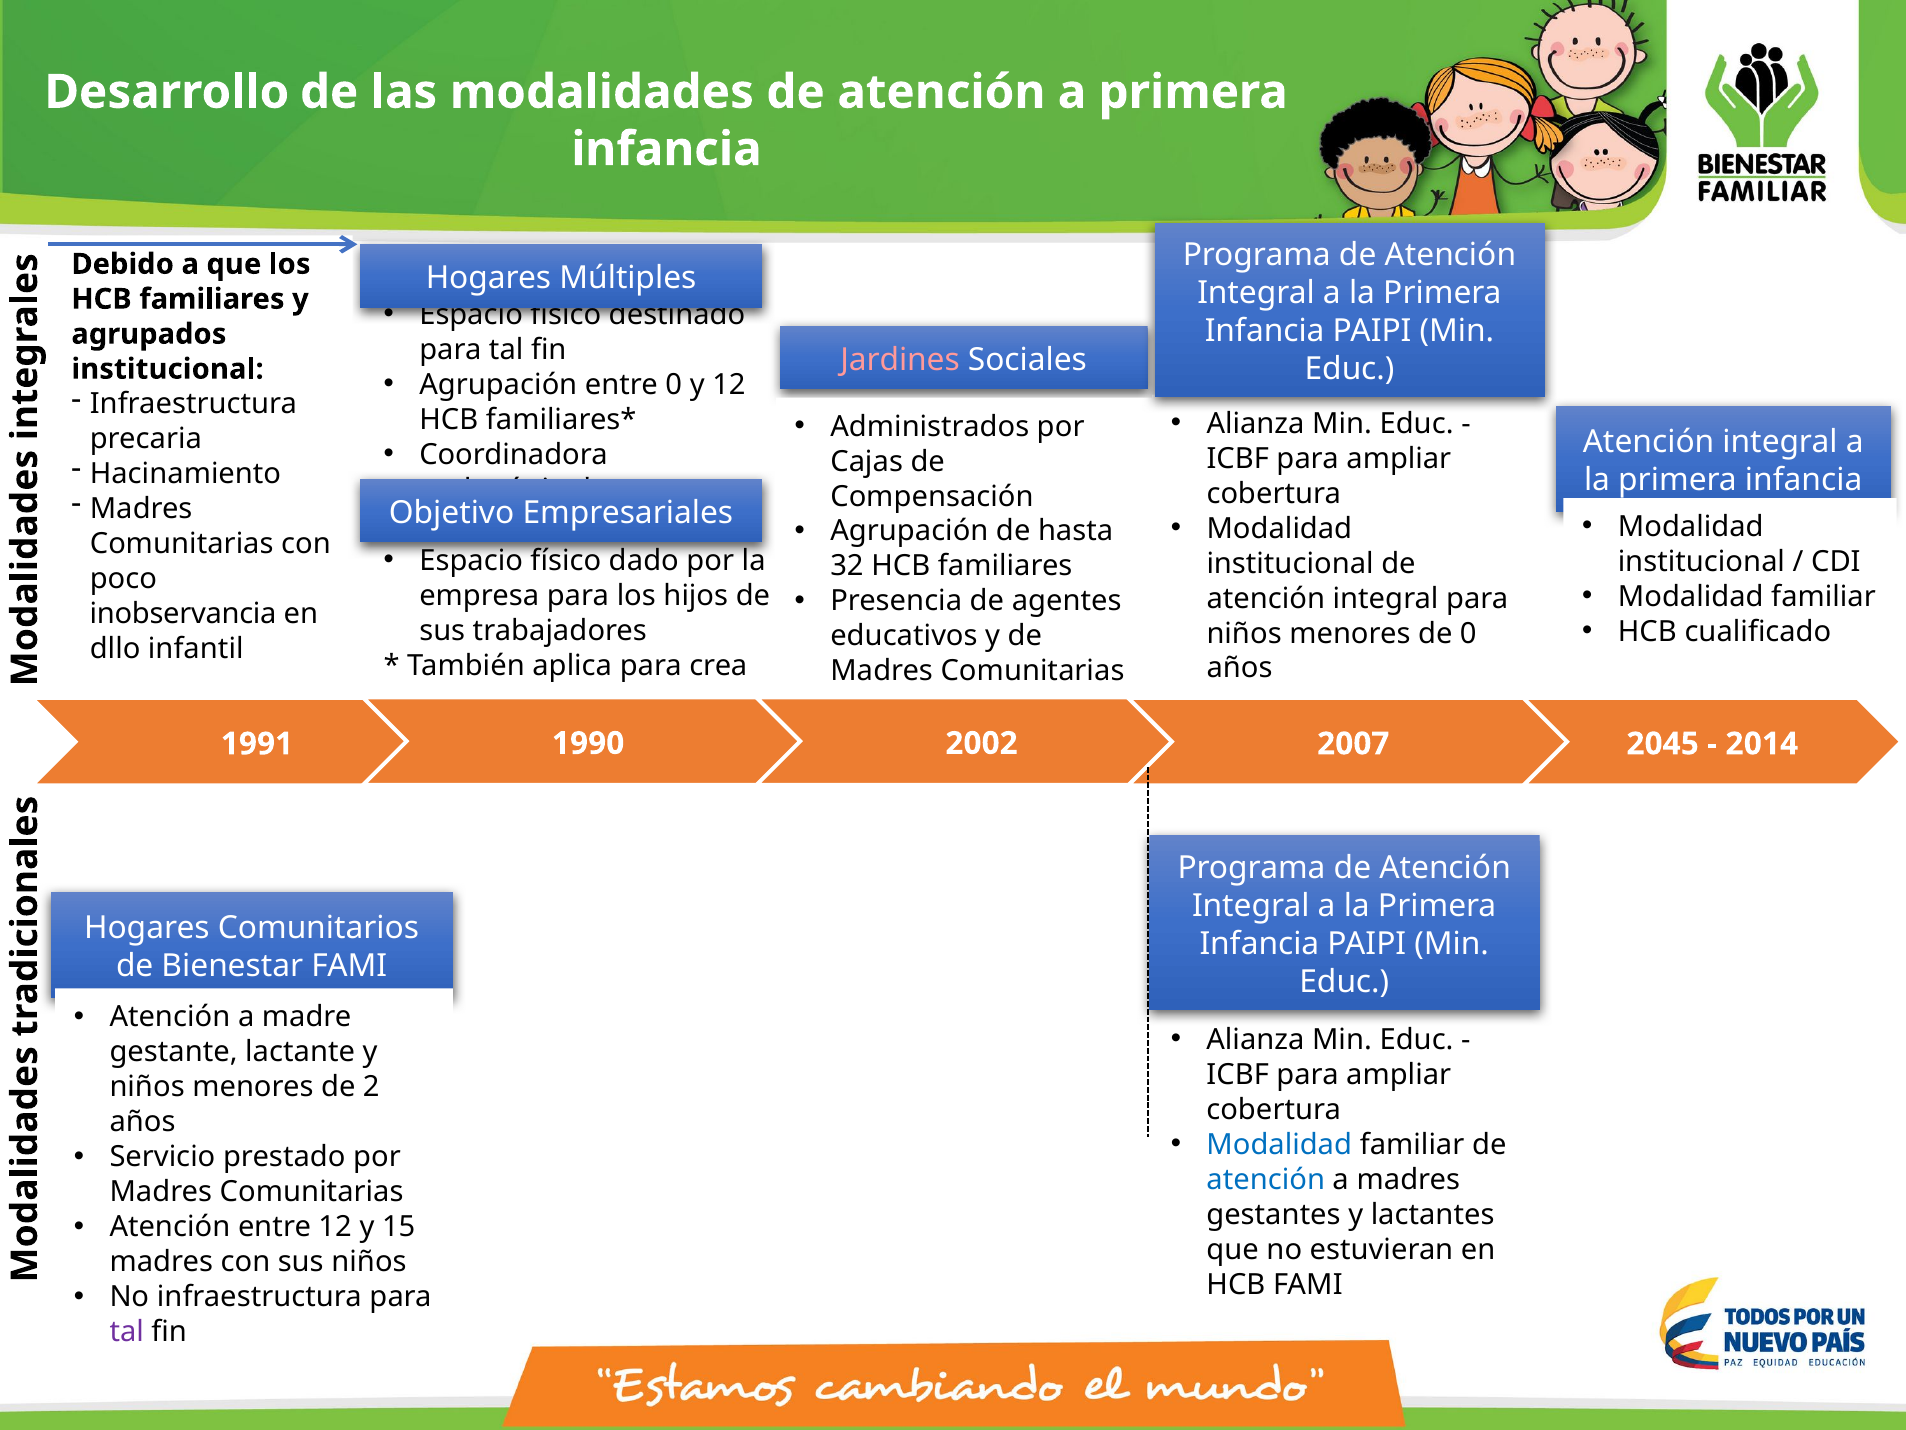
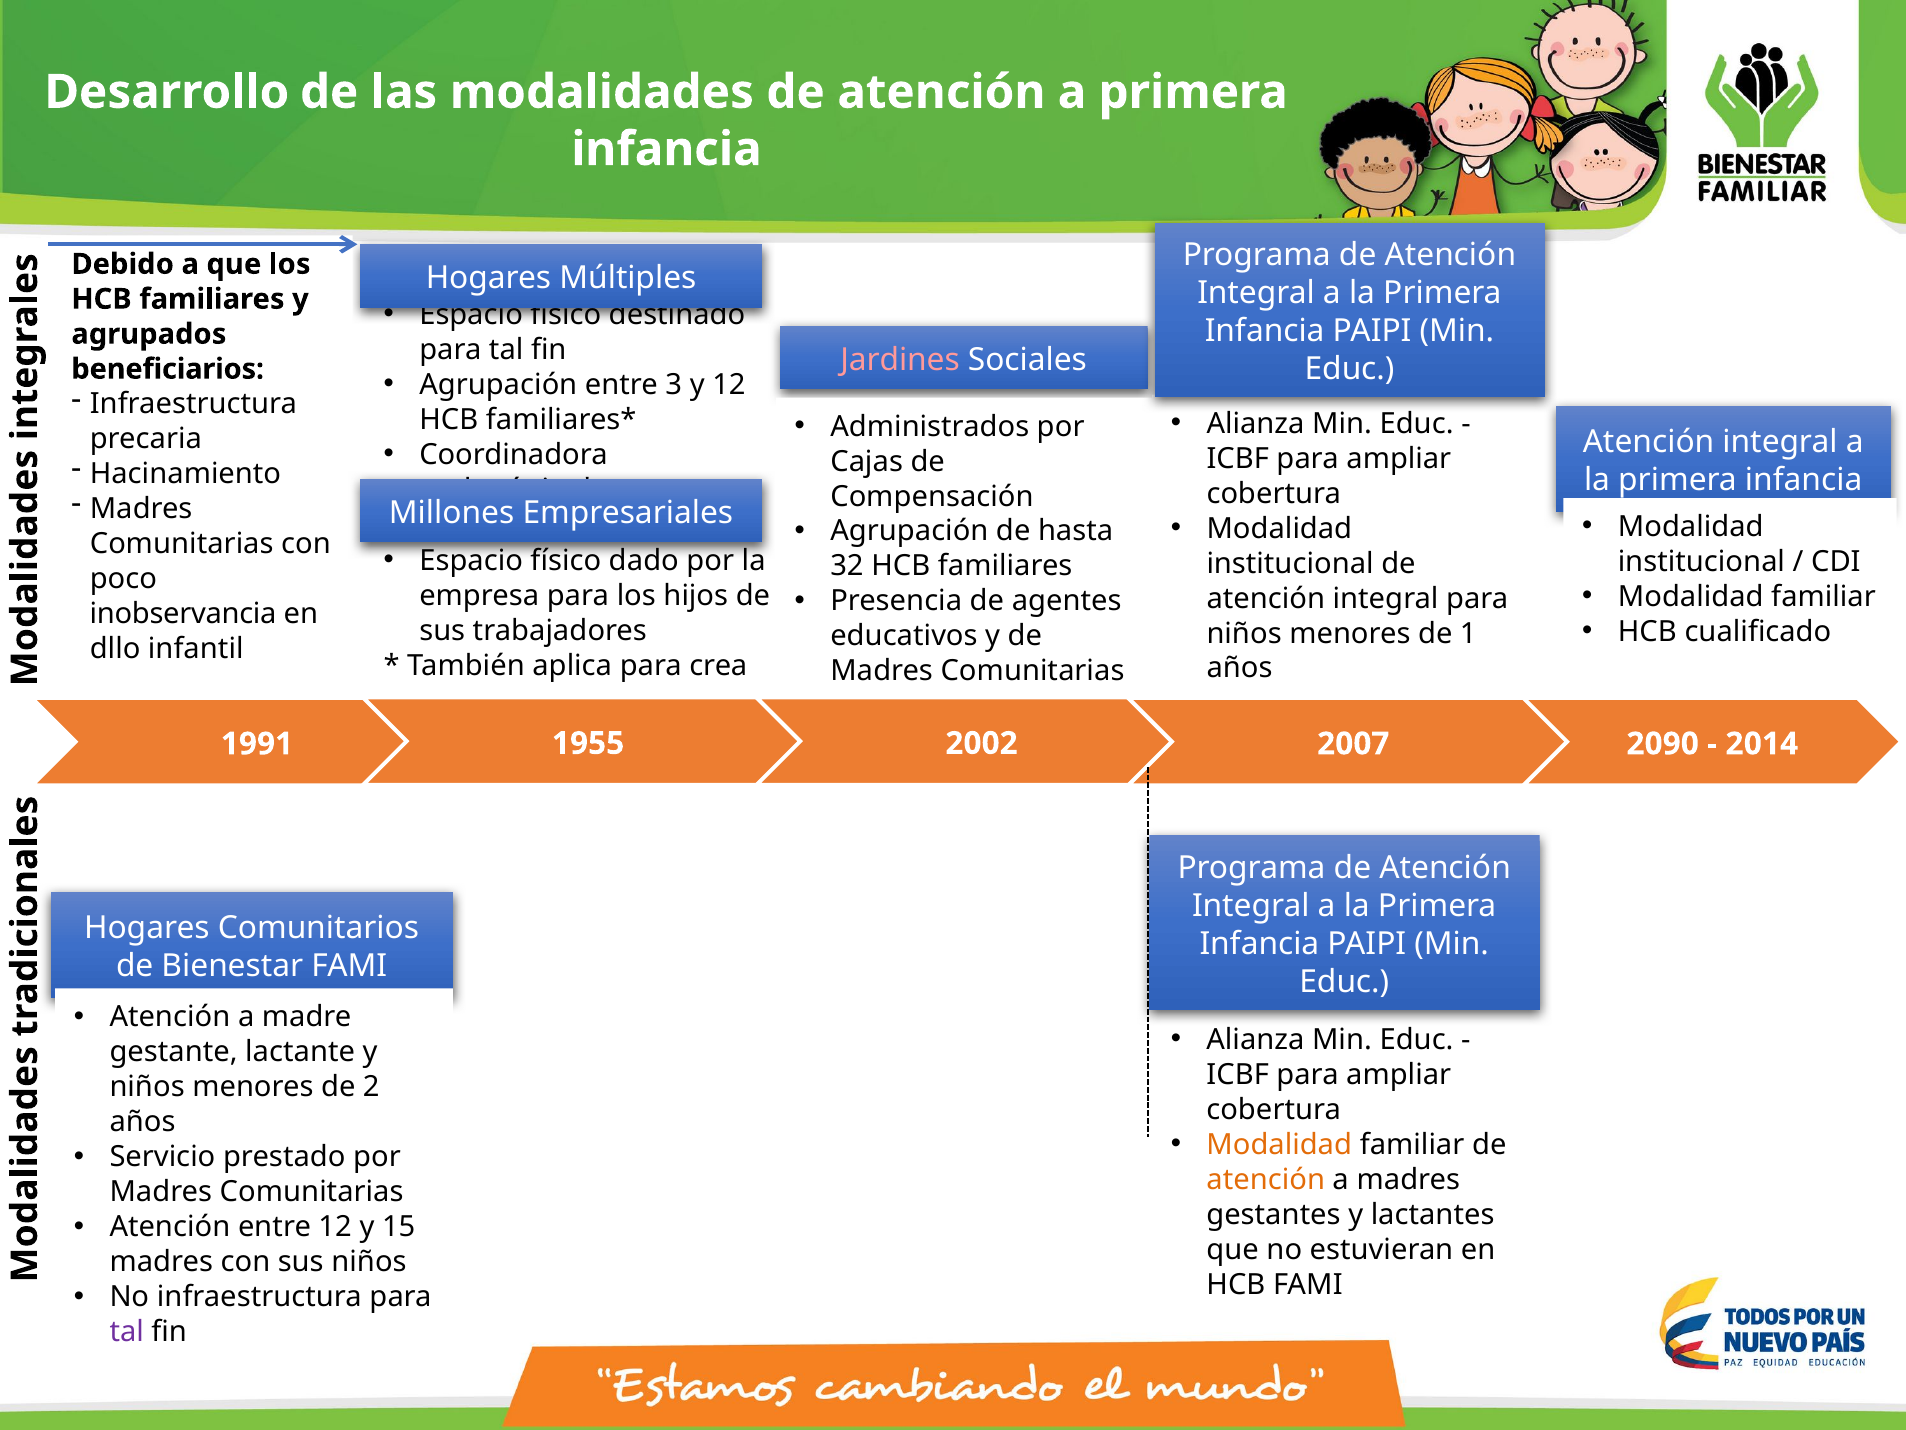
institucional at (168, 369): institucional -> beneficiarios
entre 0: 0 -> 3
Objetivo: Objetivo -> Millones
de 0: 0 -> 1
1990: 1990 -> 1955
2045: 2045 -> 2090
Modalidad at (1279, 1145) colour: blue -> orange
atención at (1266, 1180) colour: blue -> orange
